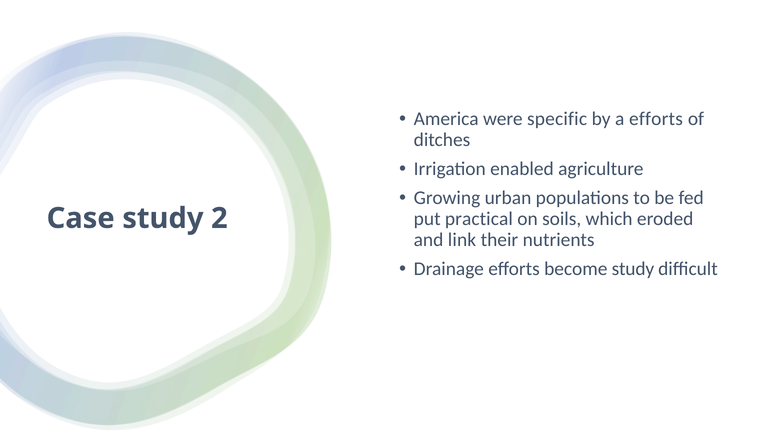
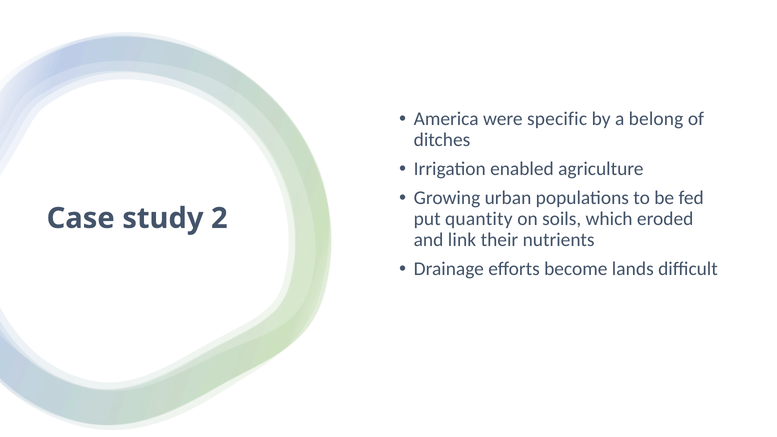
a efforts: efforts -> belong
practical: practical -> quantity
become study: study -> lands
